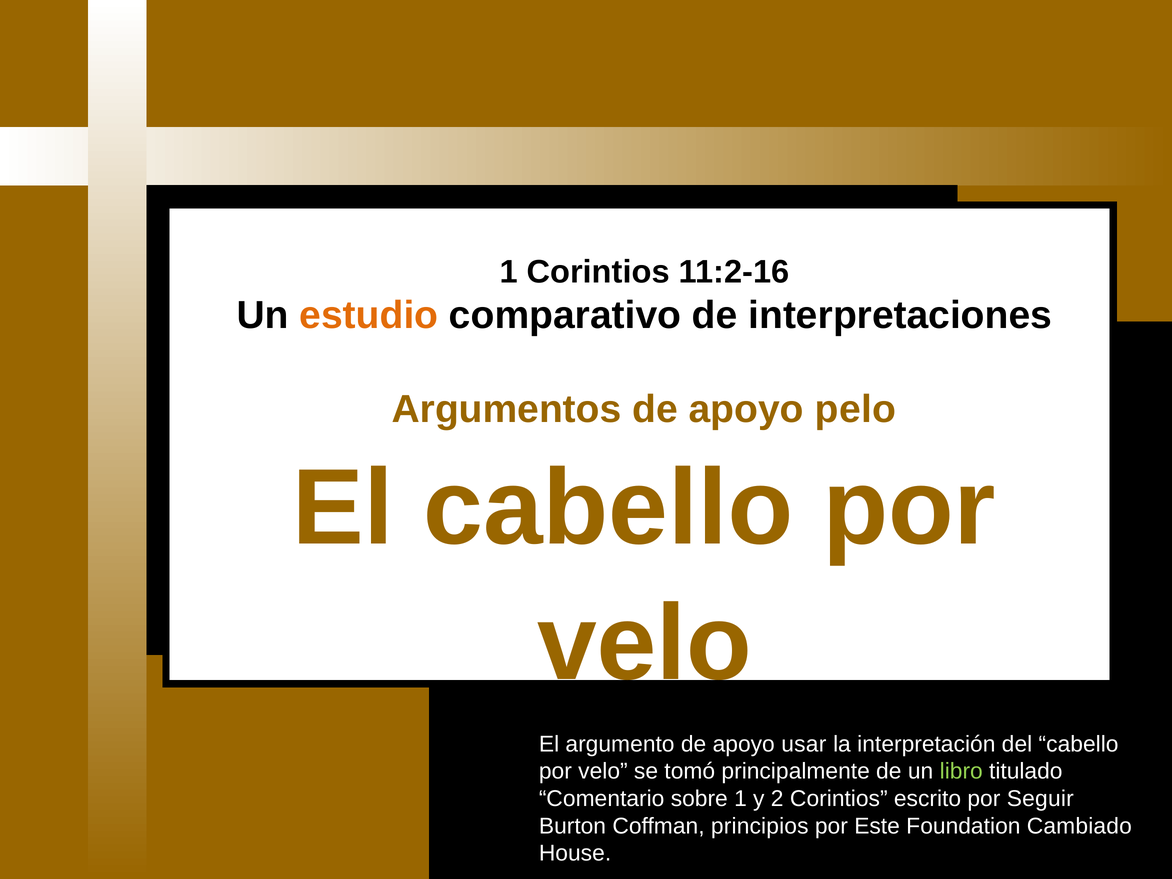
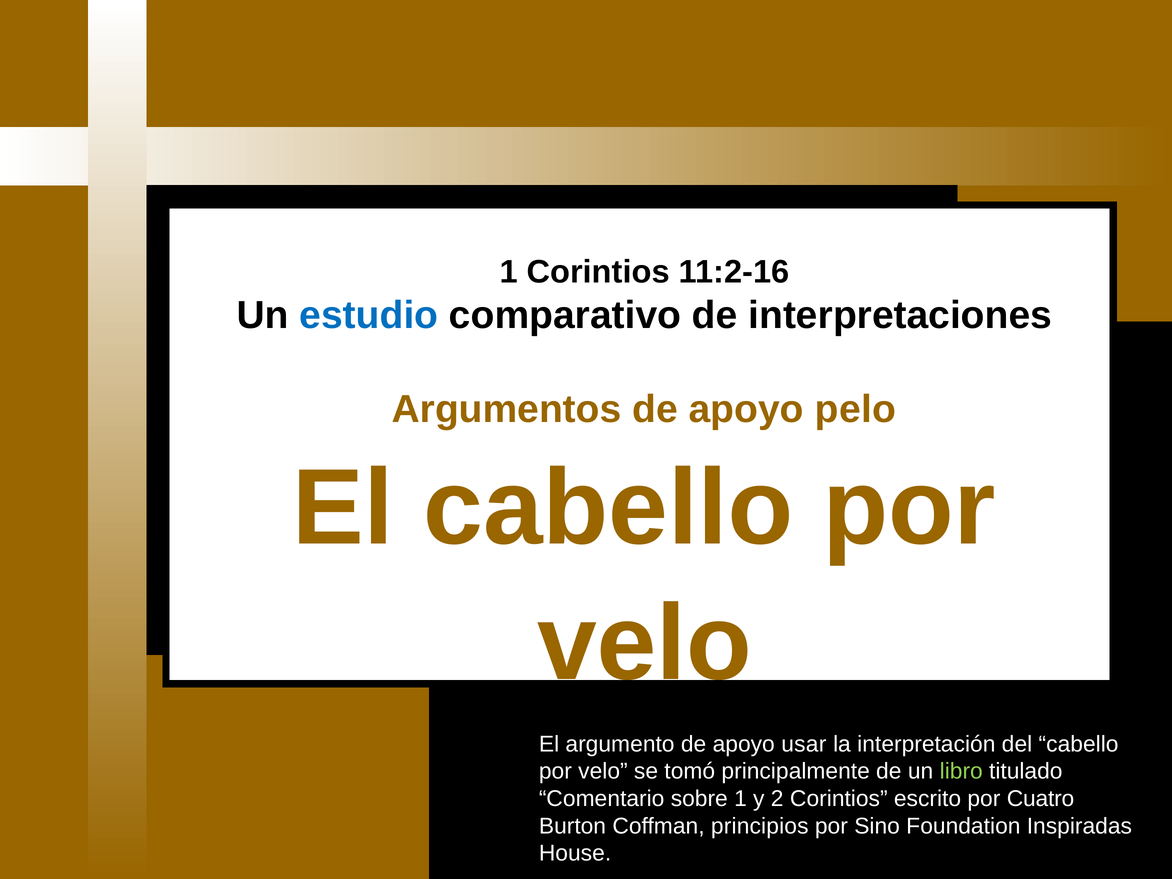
estudio colour: orange -> blue
Seguir: Seguir -> Cuatro
Este: Este -> Sino
Cambiado: Cambiado -> Inspiradas
